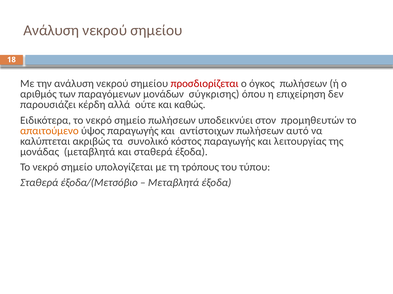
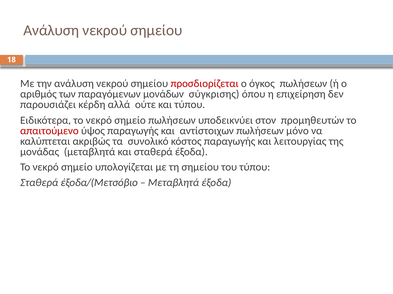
και καθώς: καθώς -> τύπου
απαιτούμενο colour: orange -> red
αυτό: αυτό -> μόνο
τη τρόπους: τρόπους -> σημείου
